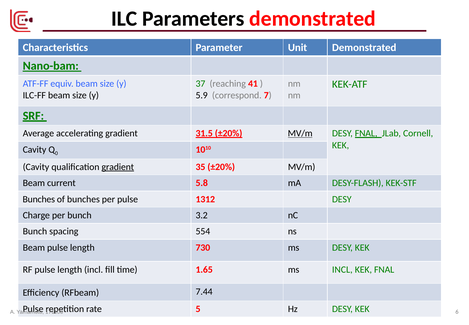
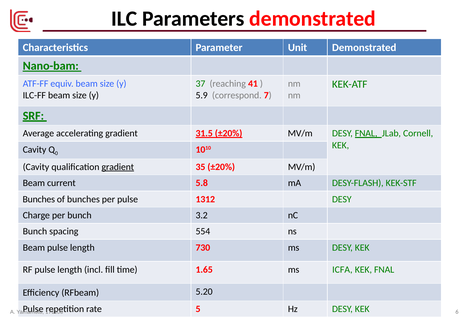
MV/m at (300, 133) underline: present -> none
ms INCL: INCL -> ICFA
7.44: 7.44 -> 5.20
